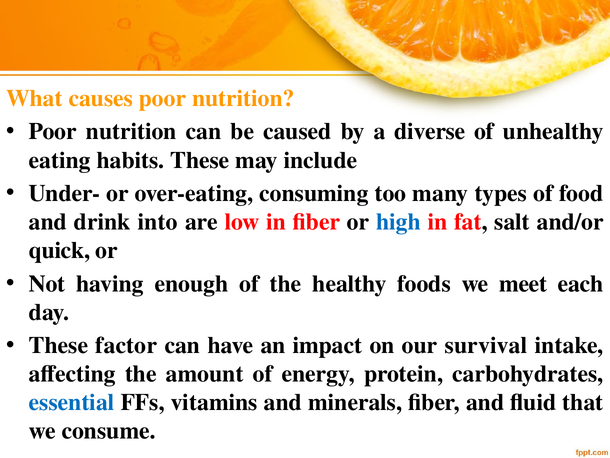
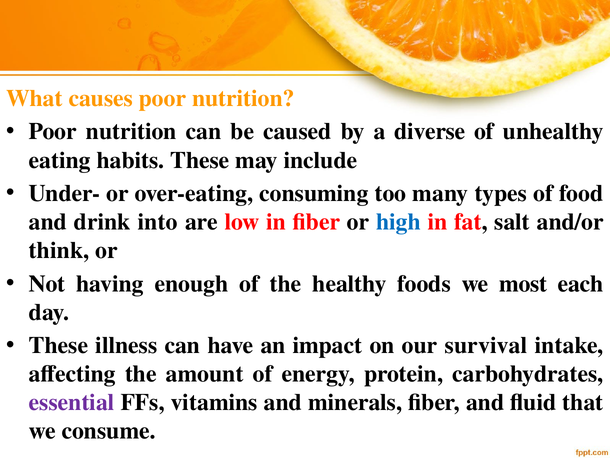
quick: quick -> think
meet: meet -> most
factor: factor -> illness
essential colour: blue -> purple
